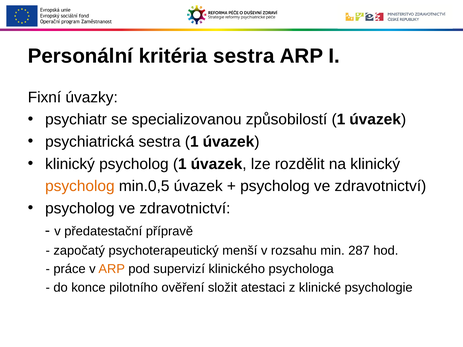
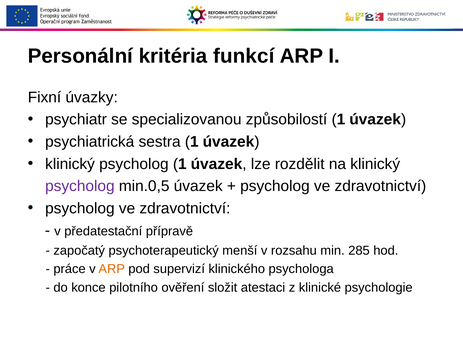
kritéria sestra: sestra -> funkcí
psycholog at (80, 186) colour: orange -> purple
287: 287 -> 285
